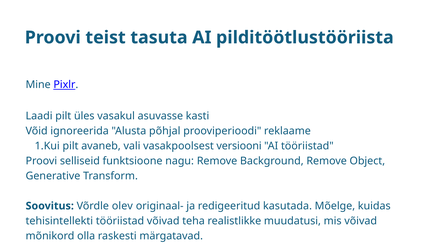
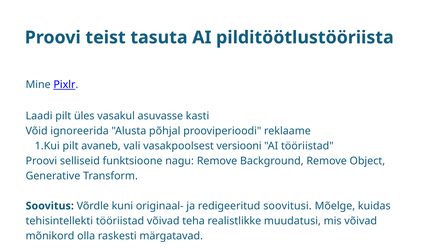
olev: olev -> kuni
kasutada: kasutada -> soovitusi
